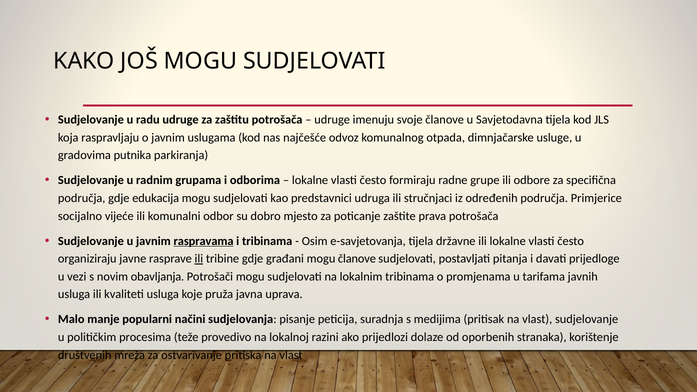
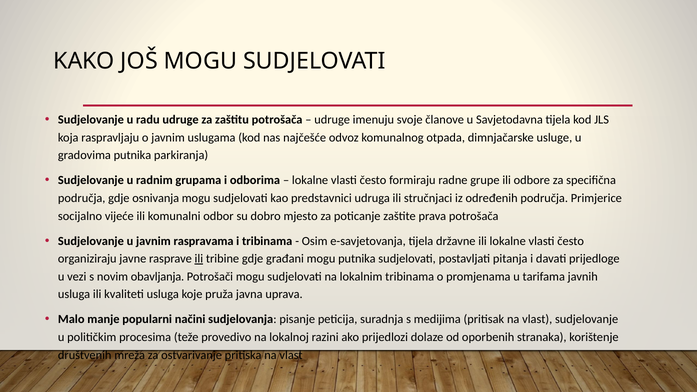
edukacija: edukacija -> osnivanja
raspravama underline: present -> none
mogu članove: članove -> putnika
